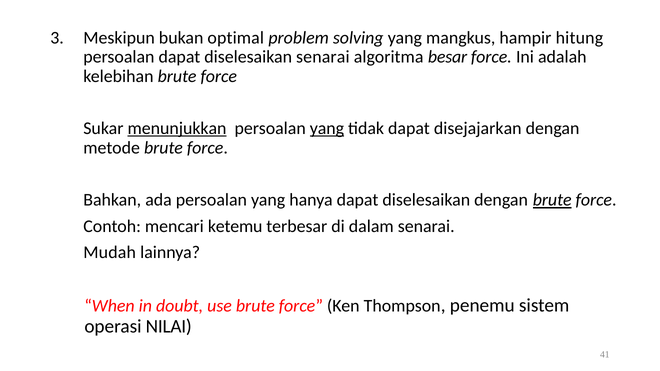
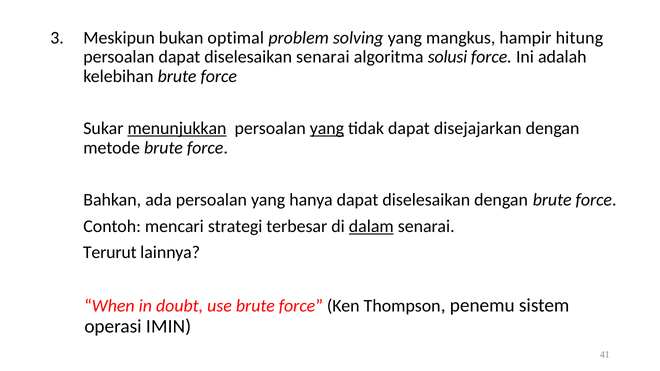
besar: besar -> solusi
brute at (552, 200) underline: present -> none
ketemu: ketemu -> strategi
dalam underline: none -> present
Mudah: Mudah -> Terurut
NILAI: NILAI -> IMIN
